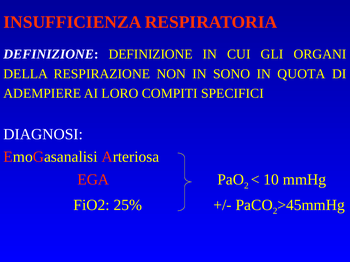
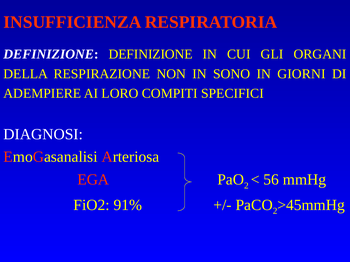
QUOTA: QUOTA -> GIORNI
10: 10 -> 56
25%: 25% -> 91%
